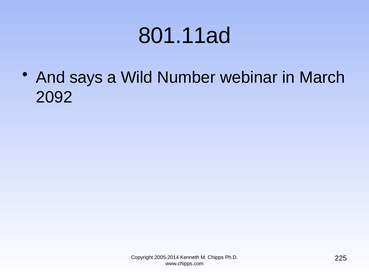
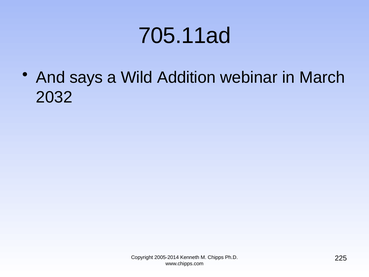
801.11ad: 801.11ad -> 705.11ad
Number: Number -> Addition
2092: 2092 -> 2032
